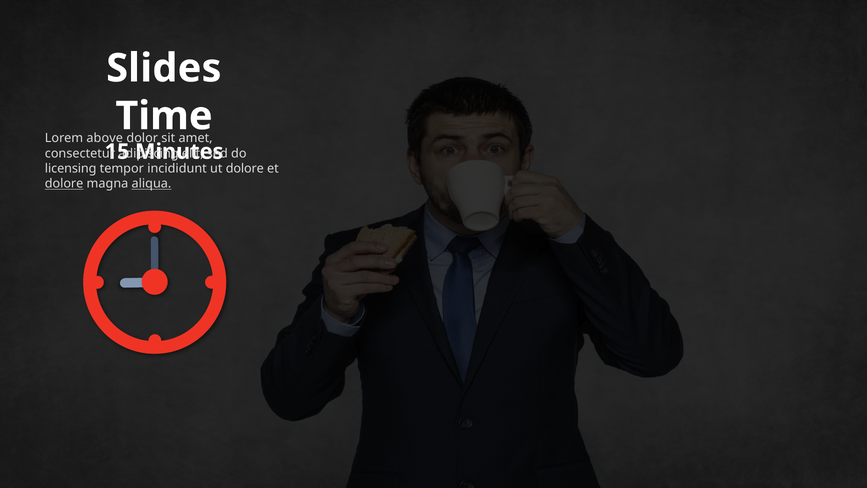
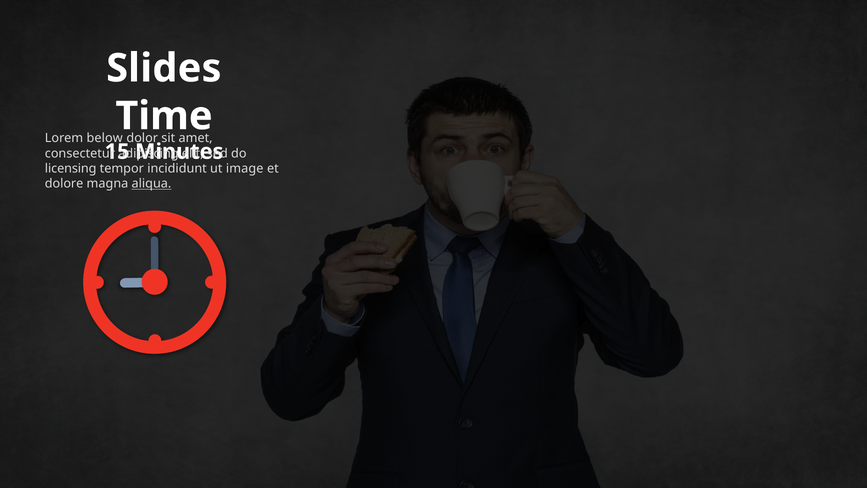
above: above -> below
dolore at (245, 168): dolore -> image
dolore at (64, 184) underline: present -> none
